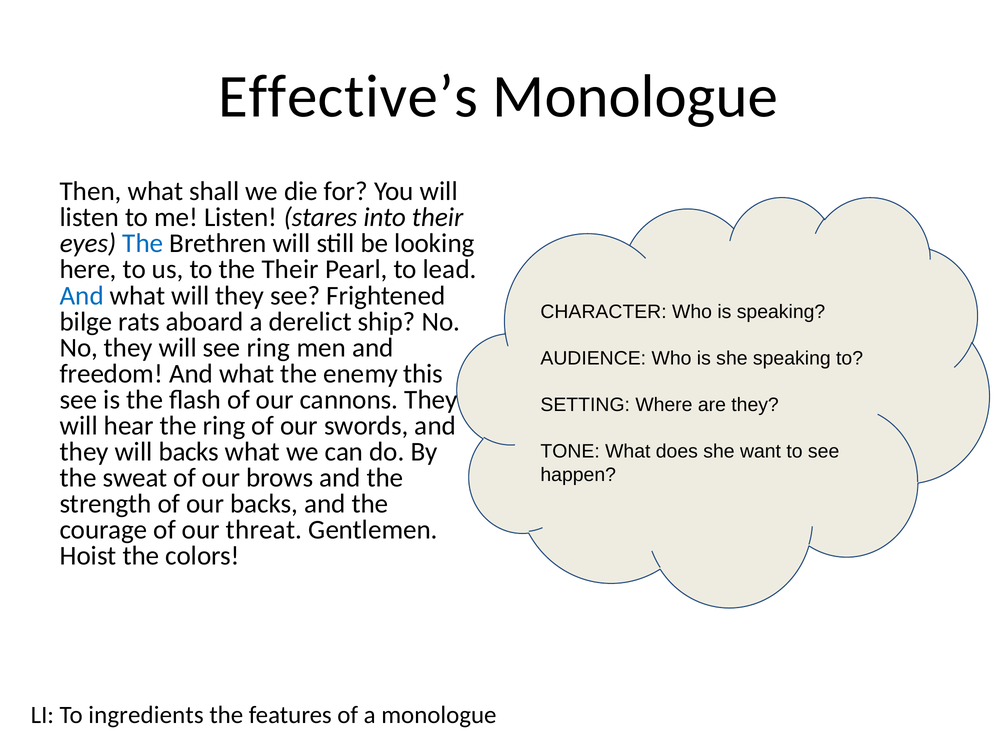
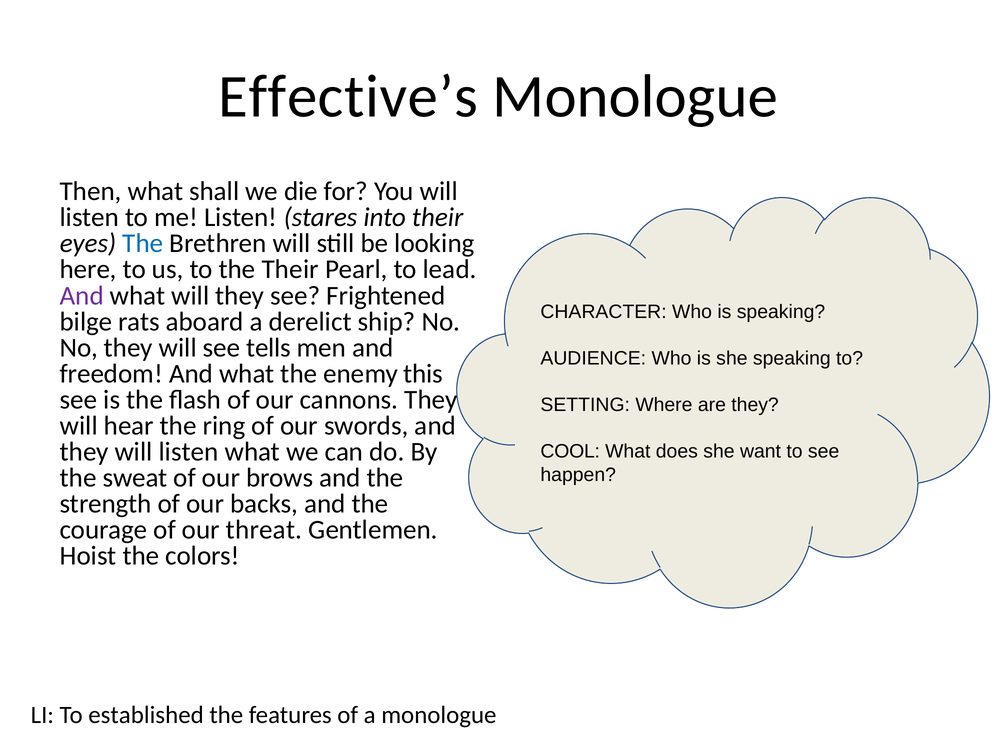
And at (82, 295) colour: blue -> purple
see ring: ring -> tells
they will backs: backs -> listen
TONE: TONE -> COOL
ingredients: ingredients -> established
